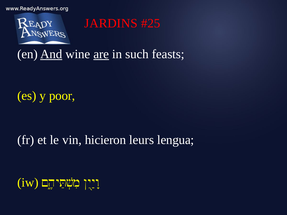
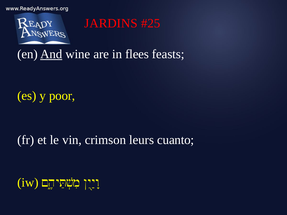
are underline: present -> none
such: such -> flees
hicieron: hicieron -> crimson
lengua: lengua -> cuanto
